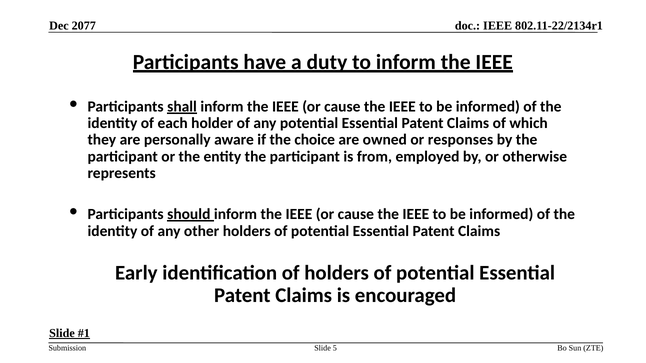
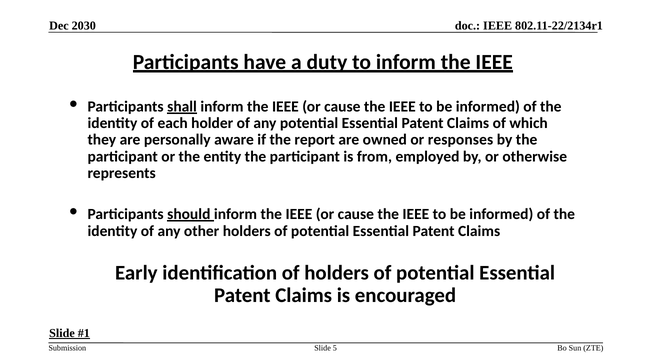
2077: 2077 -> 2030
choice: choice -> report
